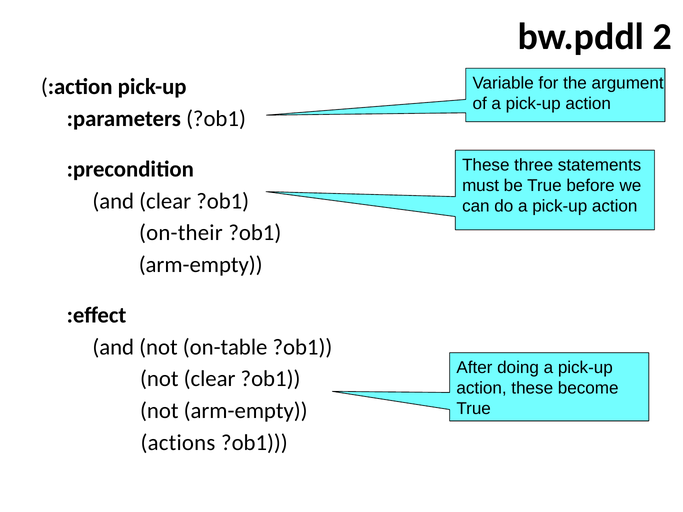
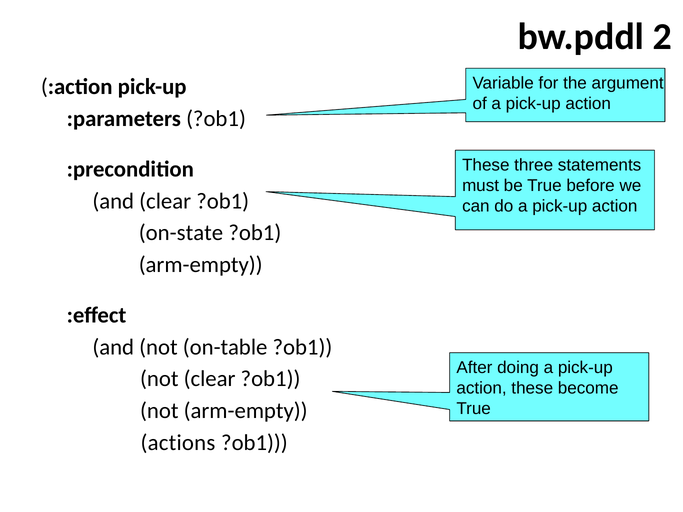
on-their: on-their -> on-state
